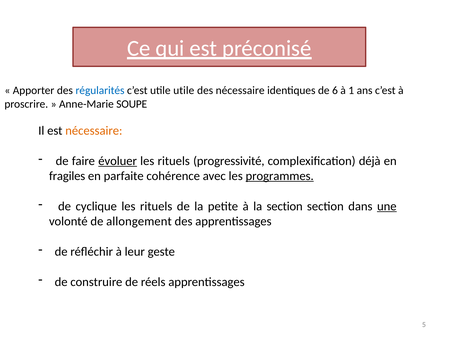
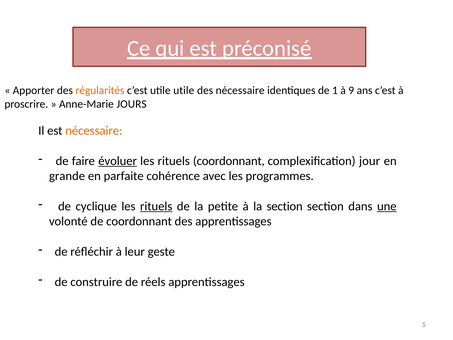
régularités colour: blue -> orange
6: 6 -> 1
1: 1 -> 9
SOUPE: SOUPE -> JOURS
rituels progressivité: progressivité -> coordonnant
déjà: déjà -> jour
fragiles: fragiles -> grande
programmes underline: present -> none
rituels at (156, 206) underline: none -> present
de allongement: allongement -> coordonnant
